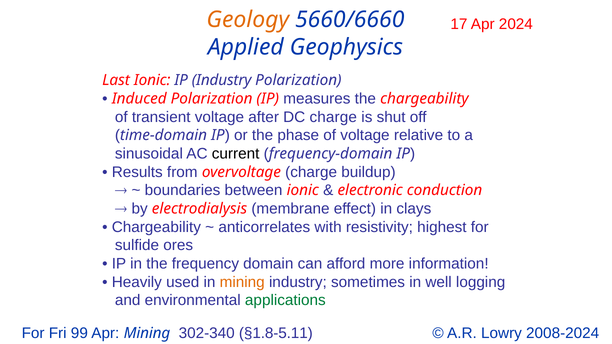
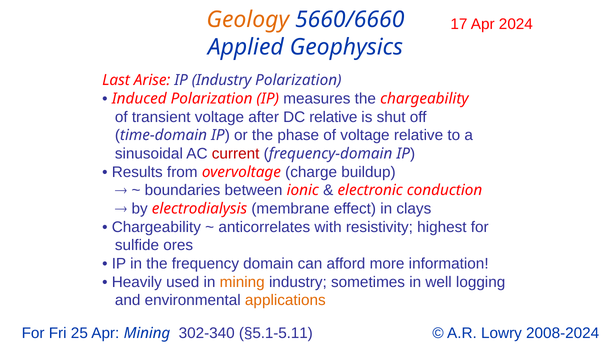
Last Ionic: Ionic -> Arise
DC charge: charge -> relative
current colour: black -> red
applications colour: green -> orange
99: 99 -> 25
§1.8-5.11: §1.8-5.11 -> §5.1-5.11
